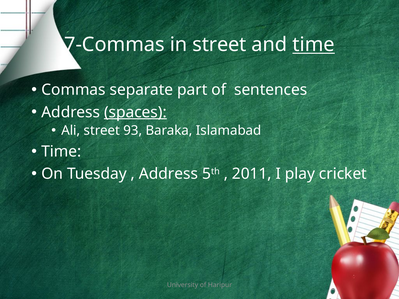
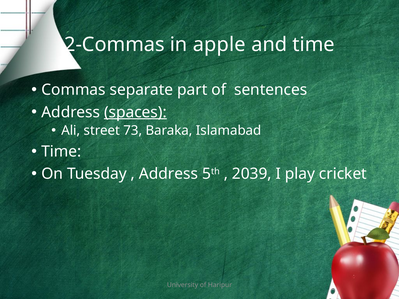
7-Commas: 7-Commas -> 2-Commas
in street: street -> apple
time at (314, 45) underline: present -> none
93: 93 -> 73
2011: 2011 -> 2039
